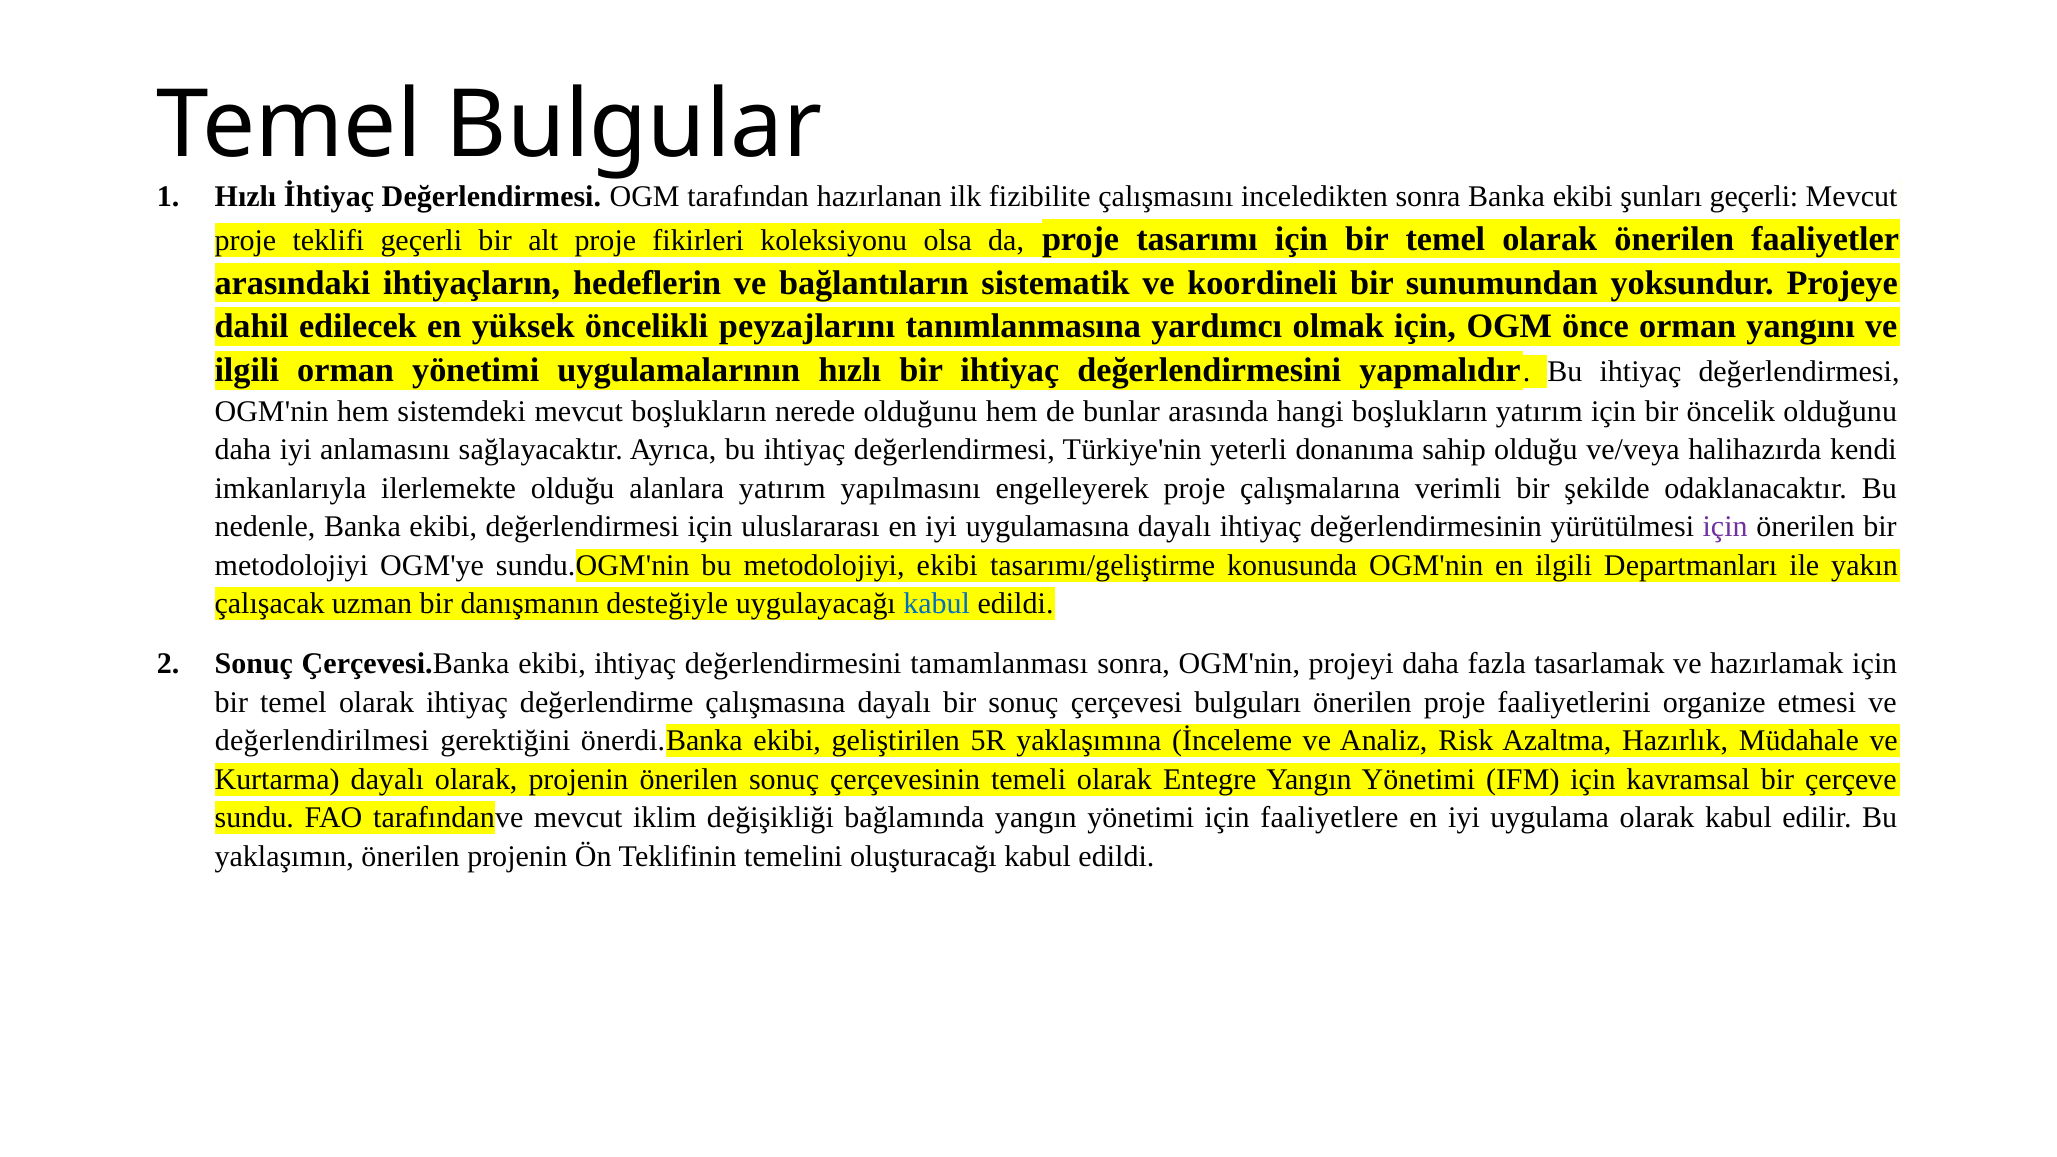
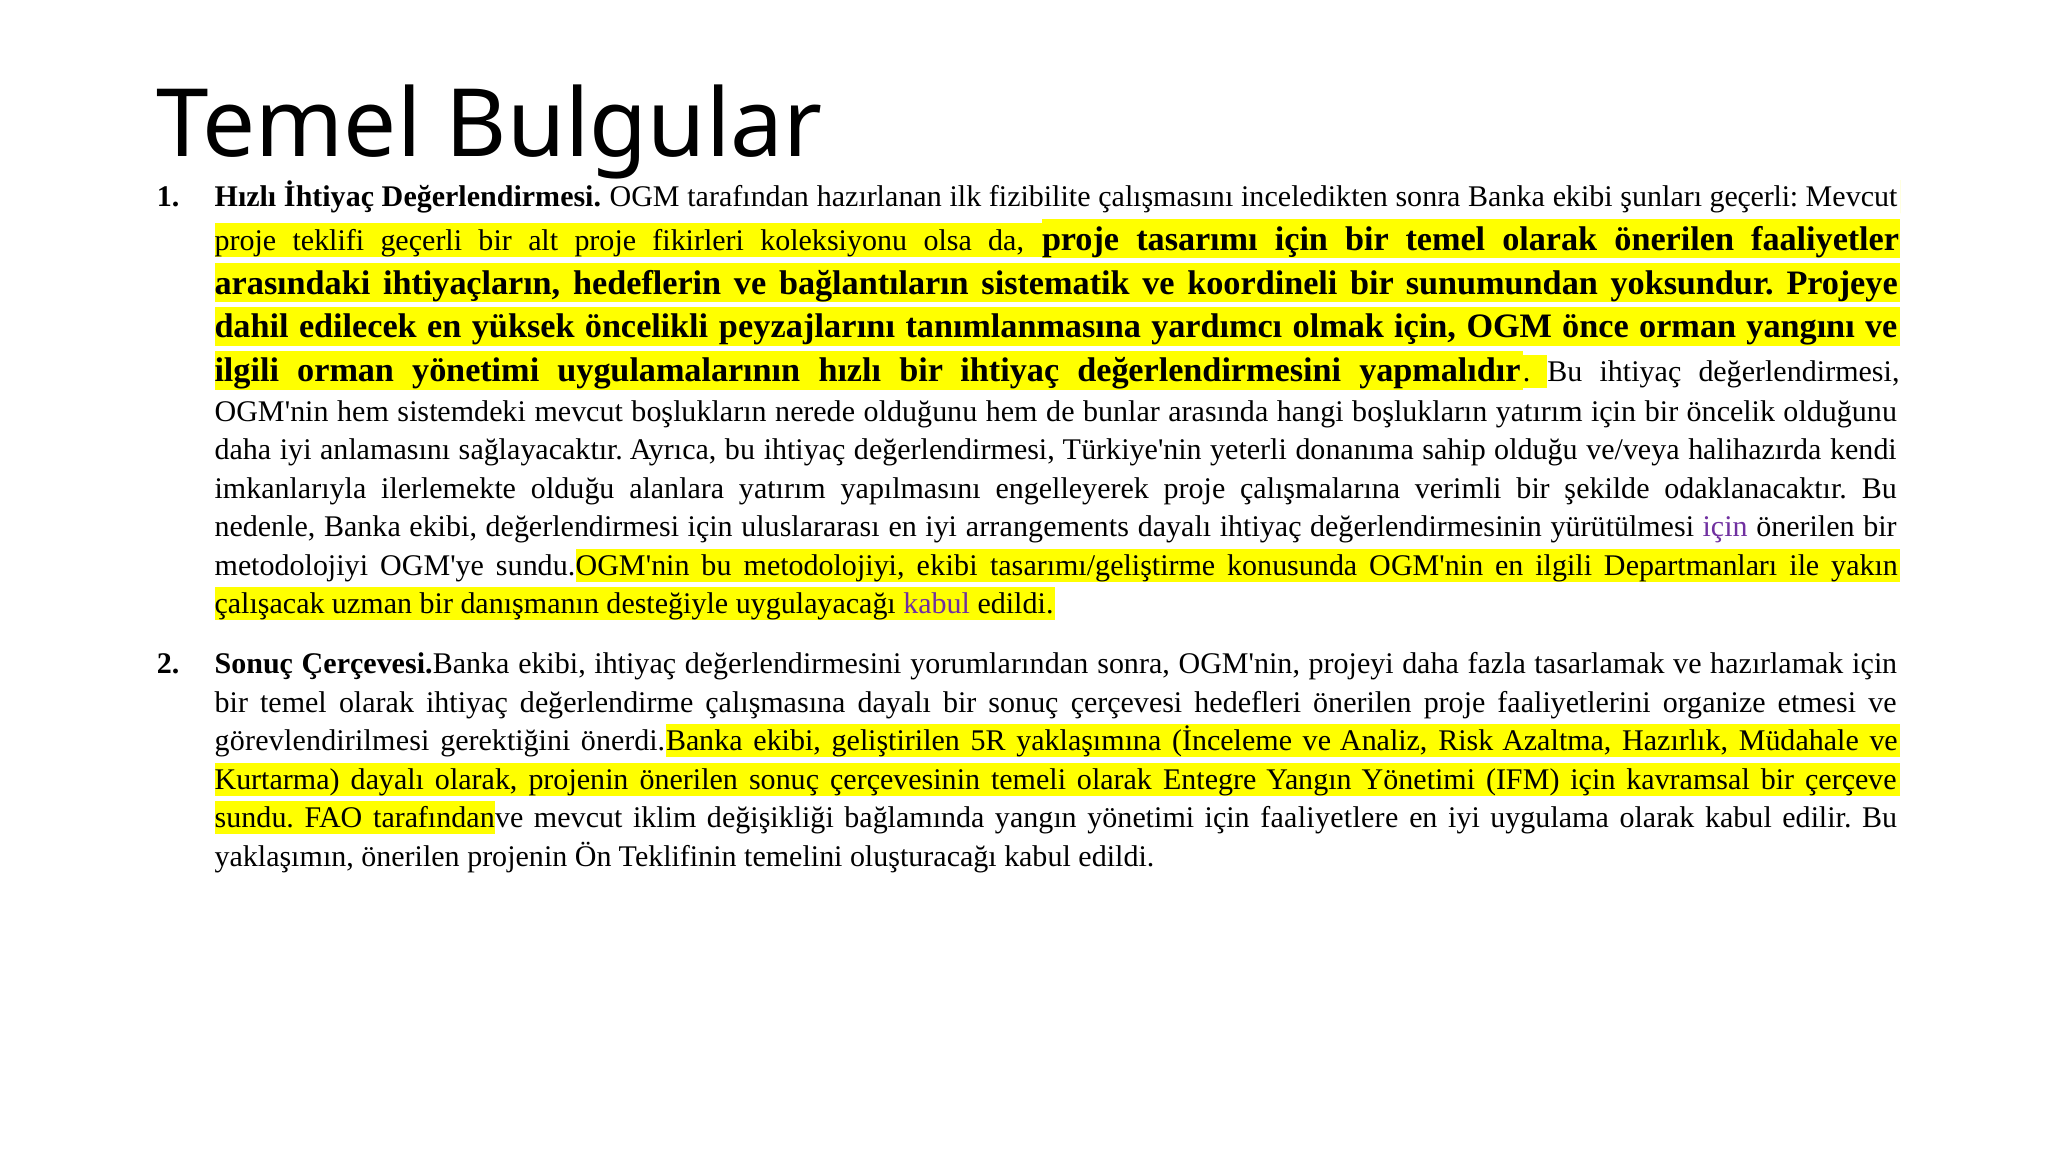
uygulamasına: uygulamasına -> arrangements
kabul at (937, 604) colour: blue -> purple
tamamlanması: tamamlanması -> yorumlarından
bulguları: bulguları -> hedefleri
değerlendirilmesi: değerlendirilmesi -> görevlendirilmesi
